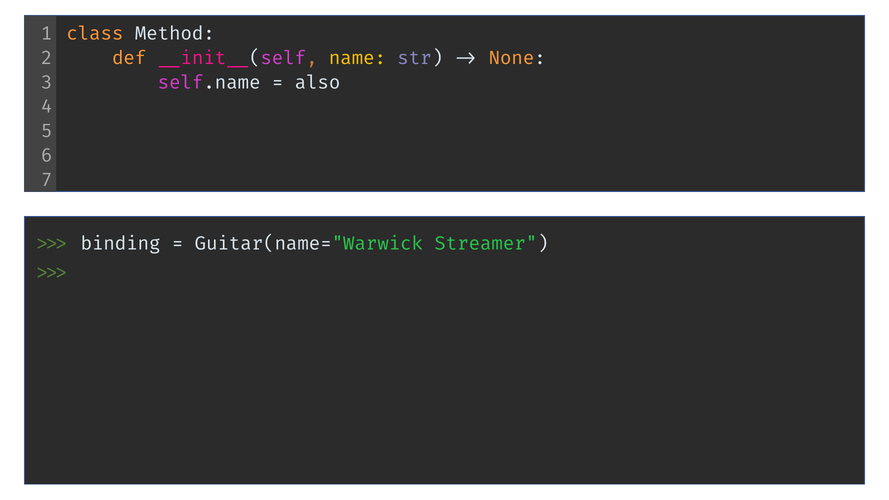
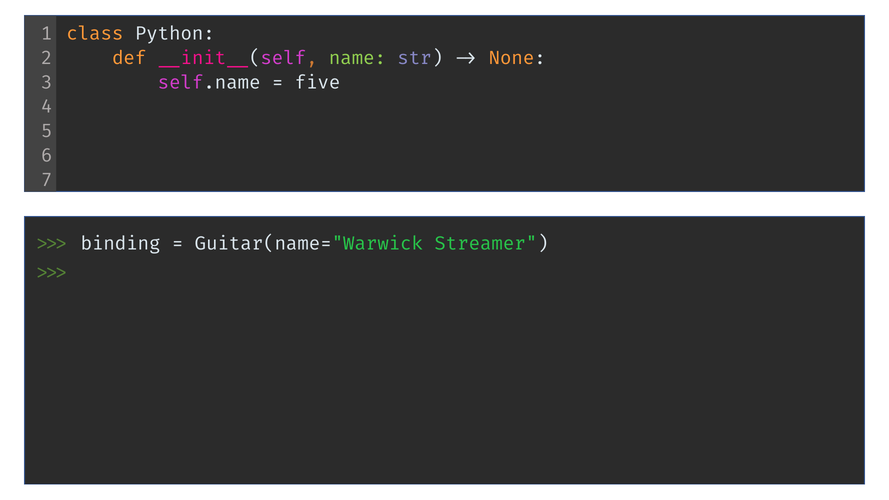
Method: Method -> Python
name colour: yellow -> light green
also: also -> five
